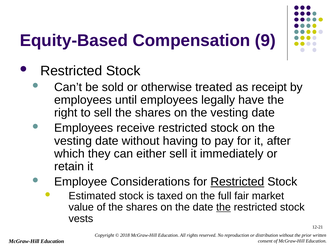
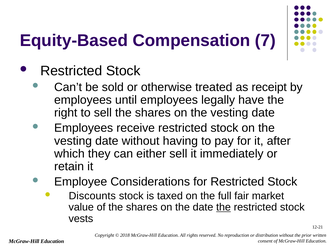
9: 9 -> 7
Restricted at (237, 182) underline: present -> none
Estimated: Estimated -> Discounts
